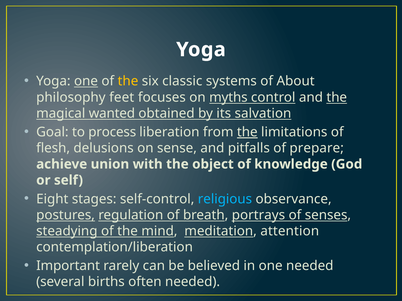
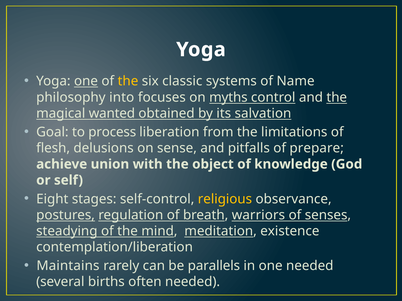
About: About -> Name
feet: feet -> into
the at (247, 132) underline: present -> none
religious colour: light blue -> yellow
portrays: portrays -> warriors
attention: attention -> existence
Important: Important -> Maintains
believed: believed -> parallels
